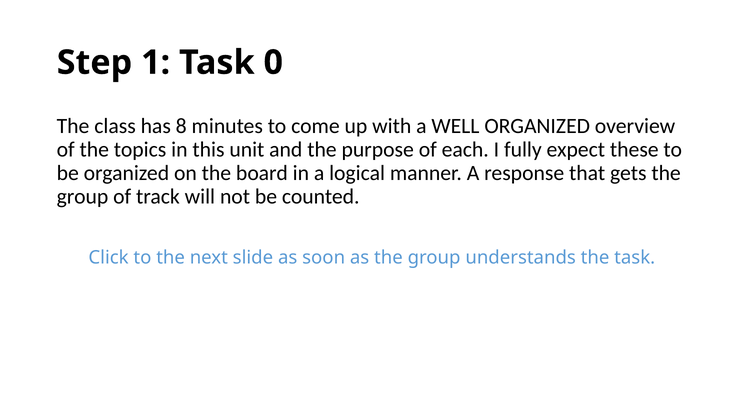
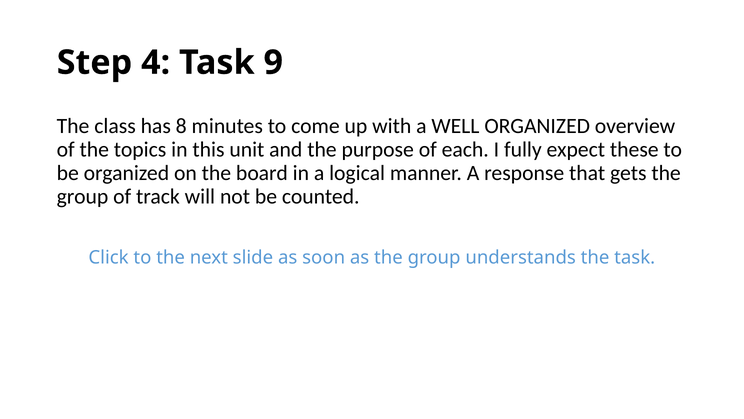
1: 1 -> 4
0: 0 -> 9
